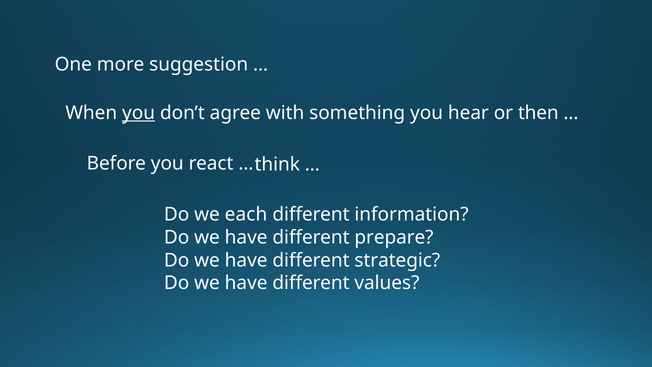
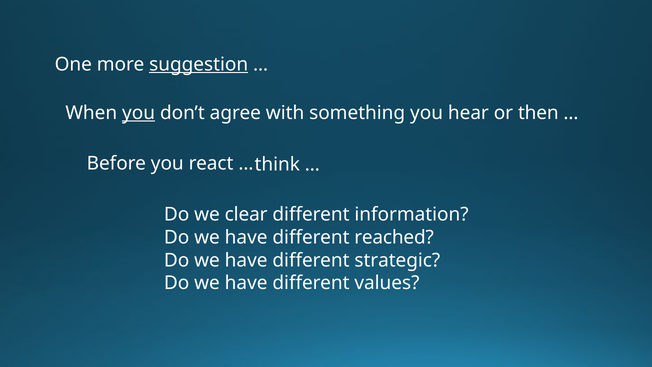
suggestion underline: none -> present
each: each -> clear
prepare: prepare -> reached
